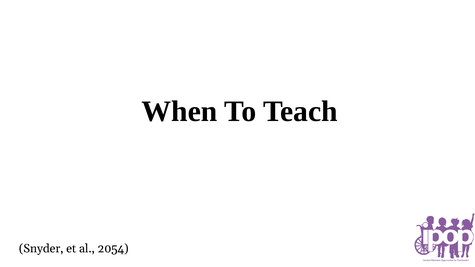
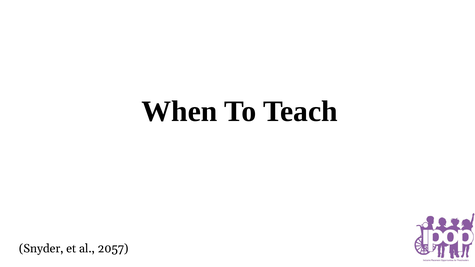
2054: 2054 -> 2057
